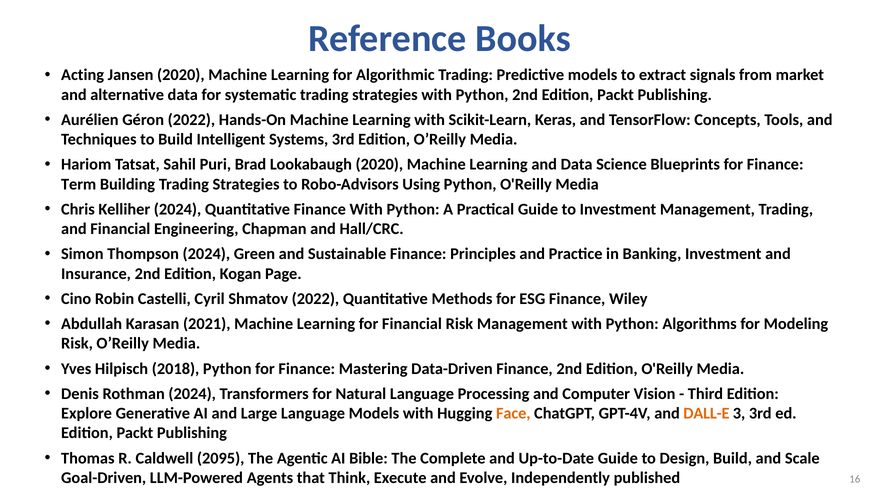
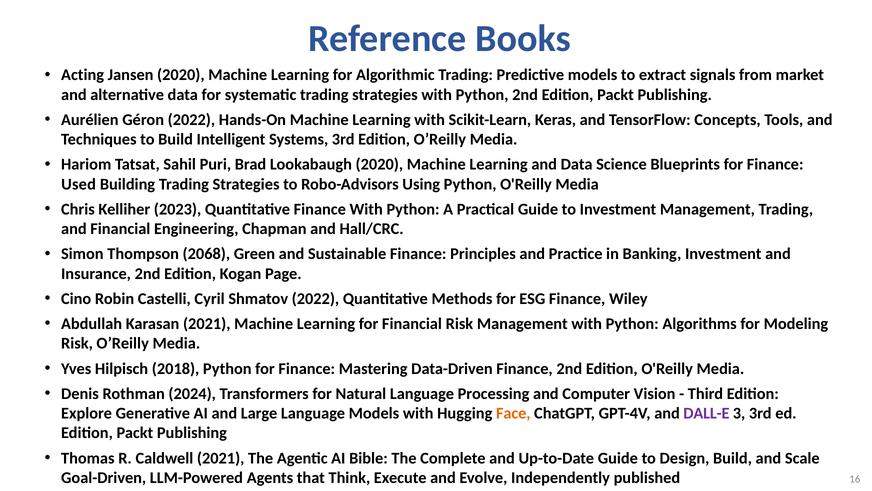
Term: Term -> Used
Kelliher 2024: 2024 -> 2023
Thompson 2024: 2024 -> 2068
DALL-E colour: orange -> purple
Caldwell 2095: 2095 -> 2021
